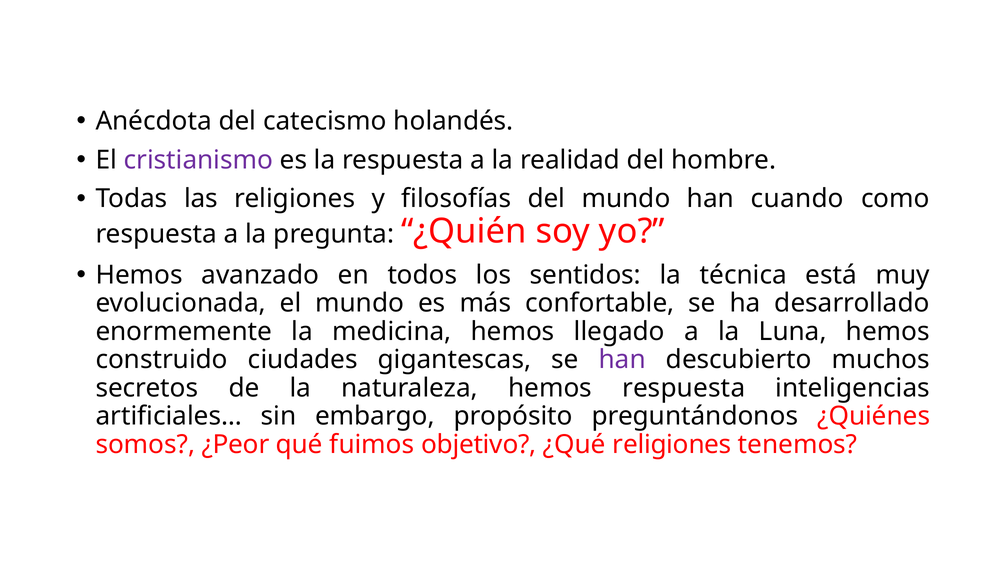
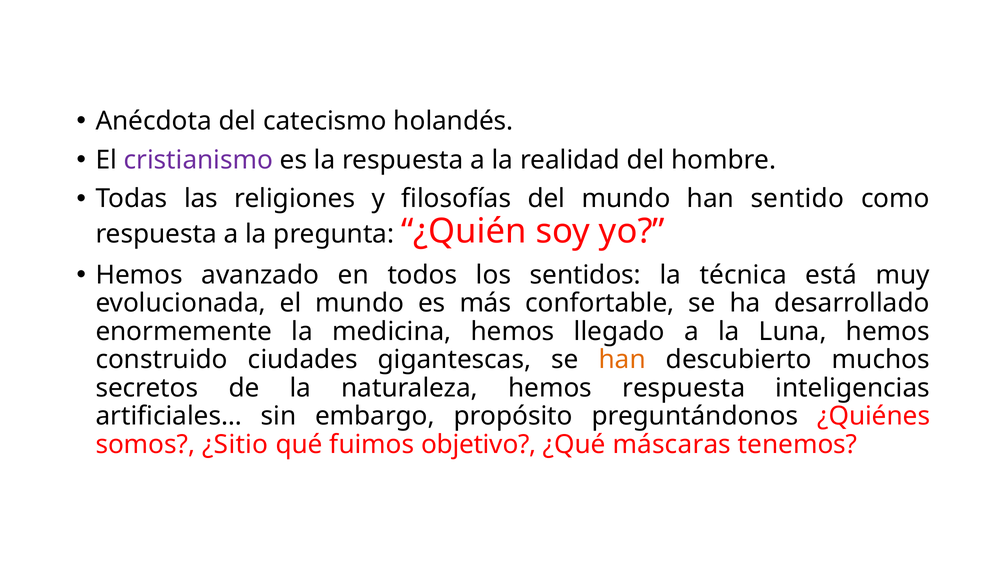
cuando: cuando -> sentido
han at (622, 360) colour: purple -> orange
¿Peor: ¿Peor -> ¿Sitio
¿Qué religiones: religiones -> máscaras
